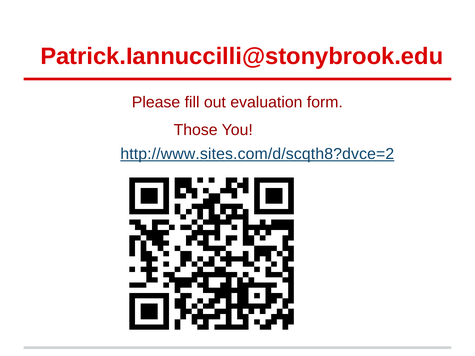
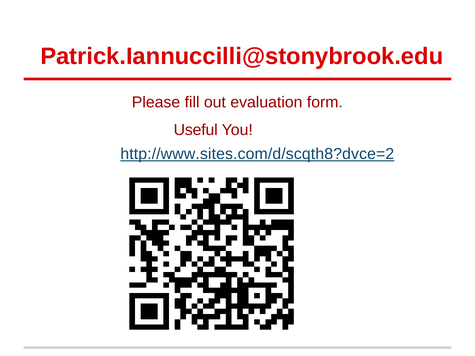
Those: Those -> Useful
